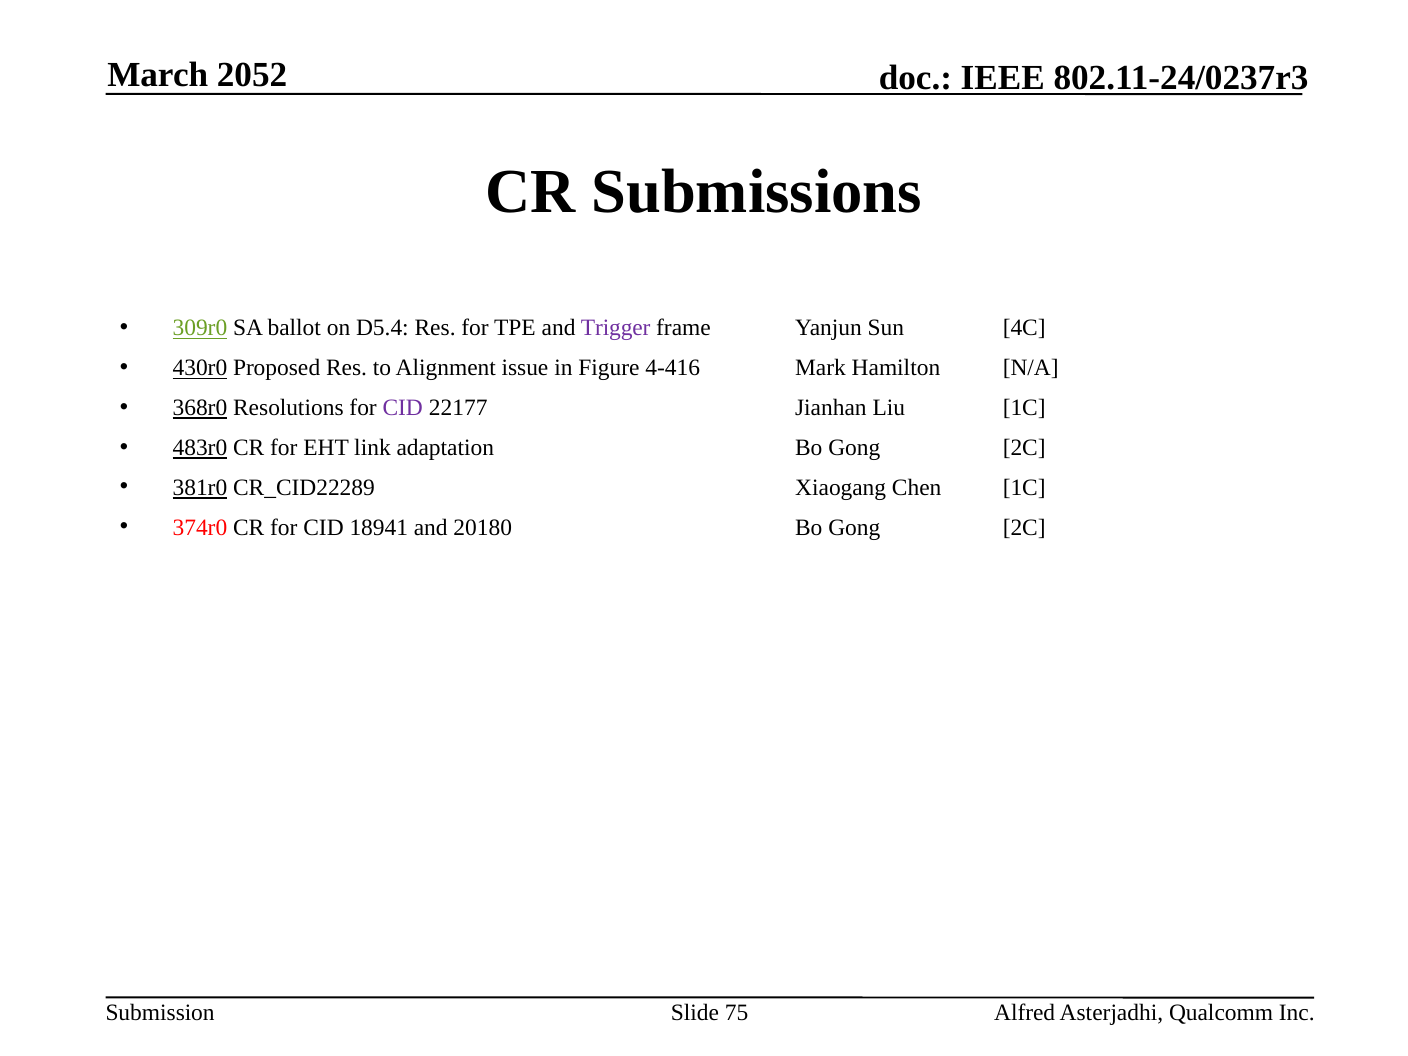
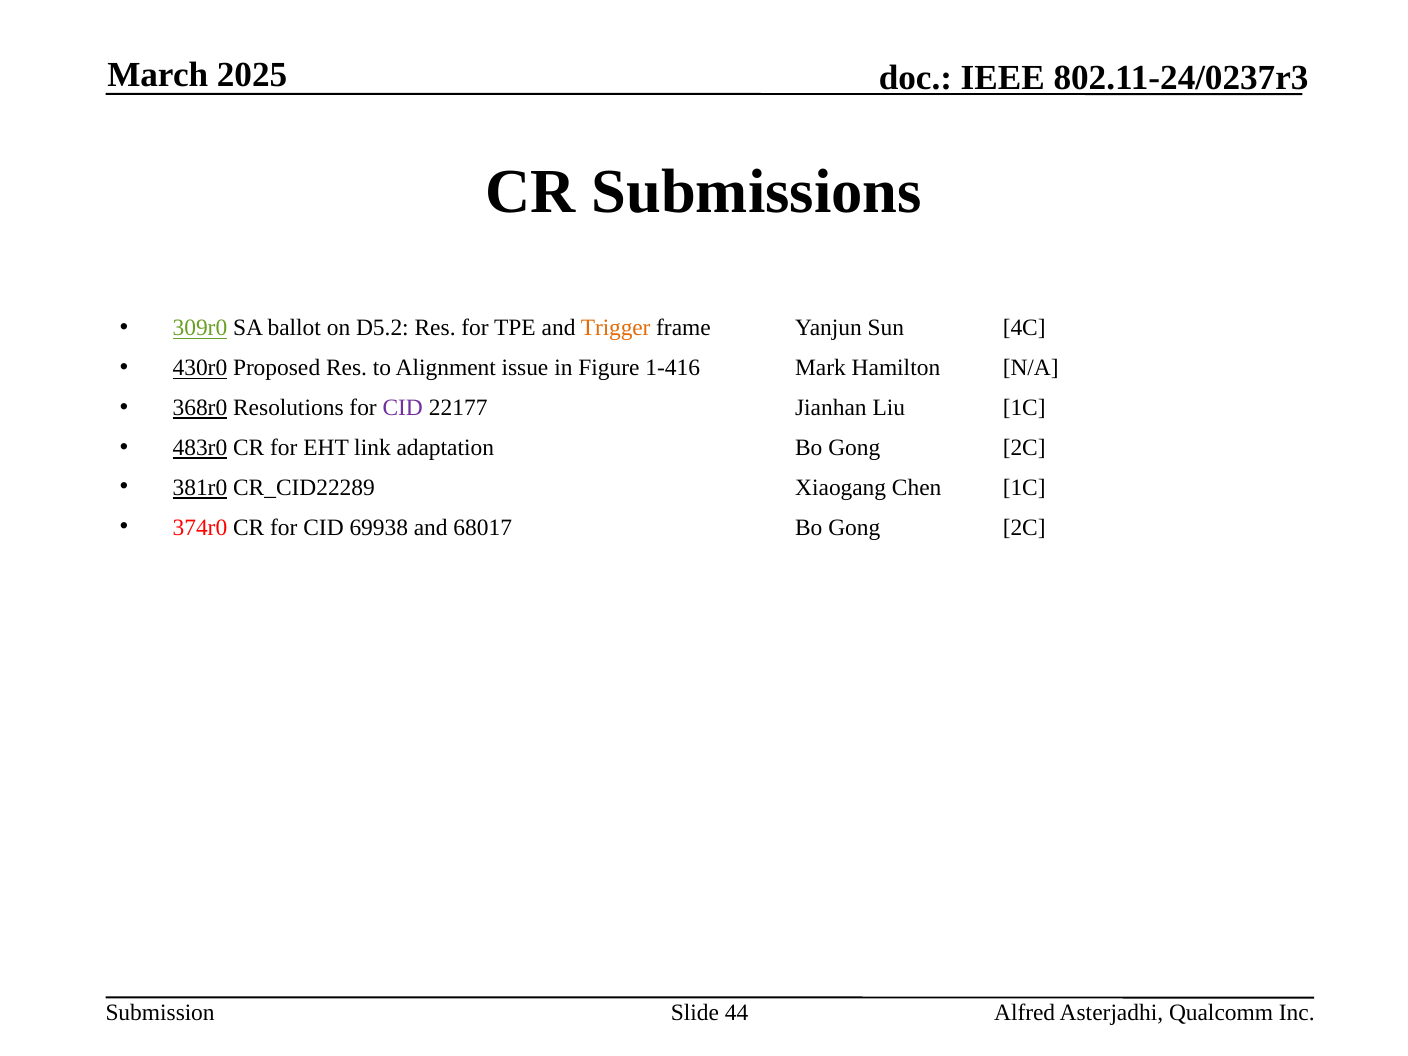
2052: 2052 -> 2025
D5.4: D5.4 -> D5.2
Trigger colour: purple -> orange
4-416: 4-416 -> 1-416
18941: 18941 -> 69938
20180: 20180 -> 68017
75: 75 -> 44
